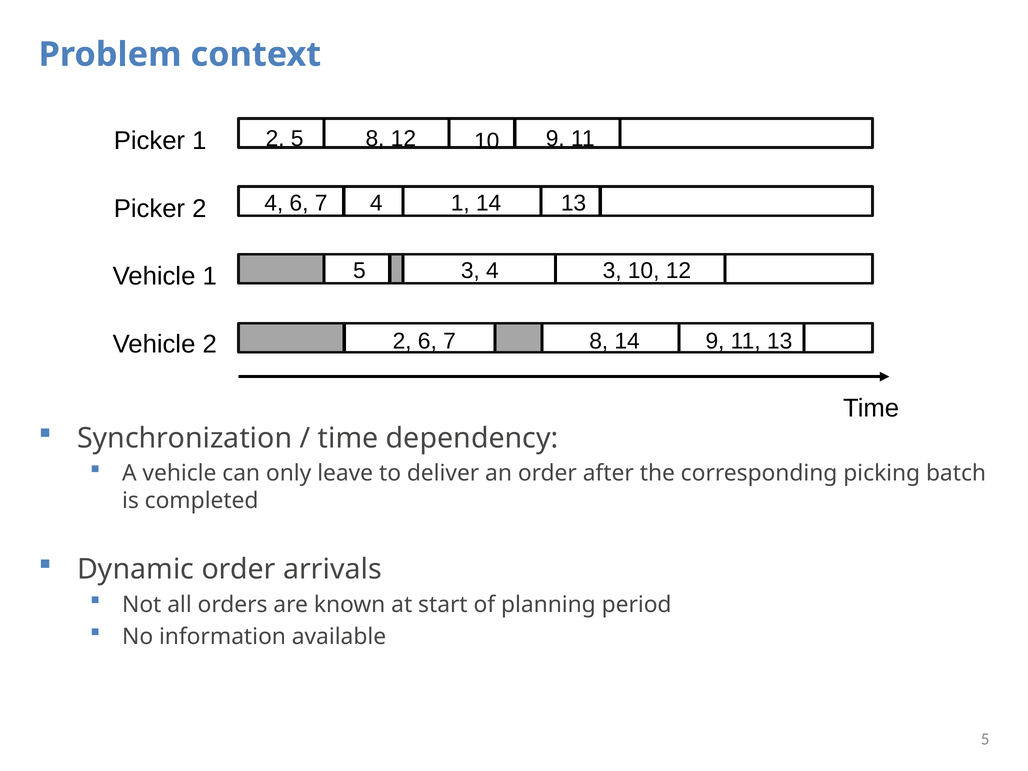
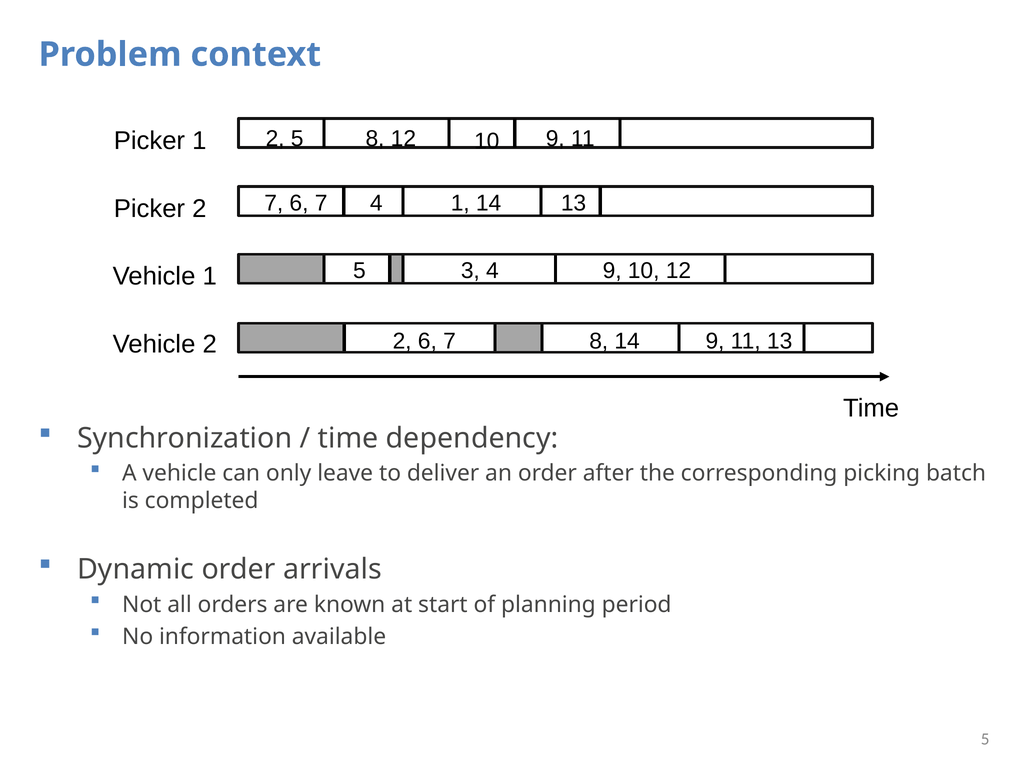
4 at (274, 203): 4 -> 7
3 at (612, 271): 3 -> 9
